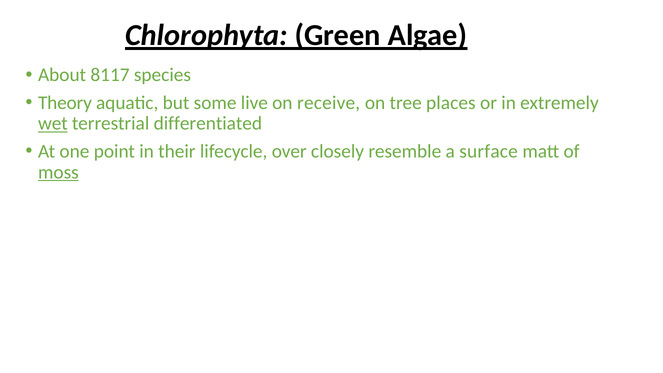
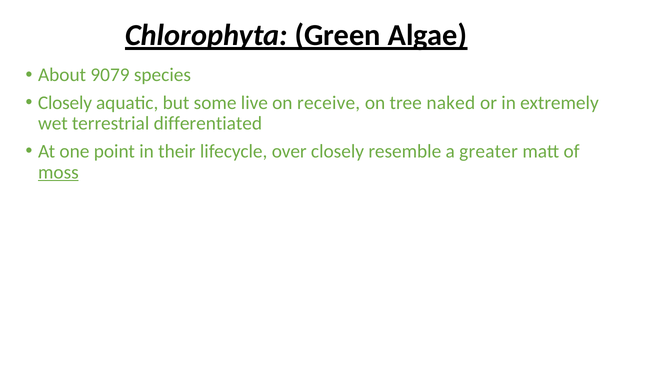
8117: 8117 -> 9079
Theory at (65, 103): Theory -> Closely
places: places -> naked
wet underline: present -> none
surface: surface -> greater
